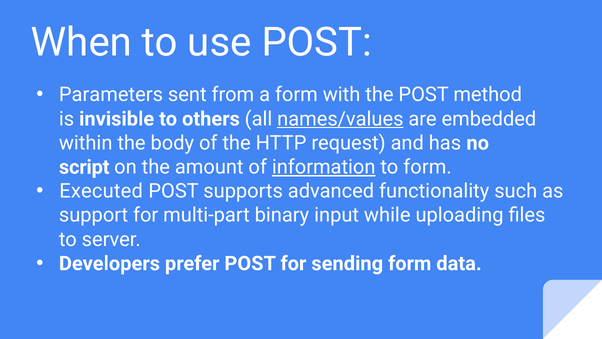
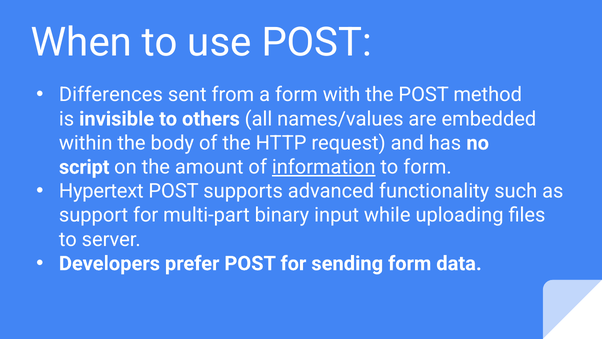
Parameters: Parameters -> Differences
names/values underline: present -> none
Executed: Executed -> Hypertext
